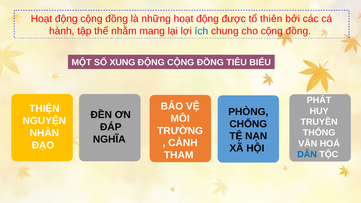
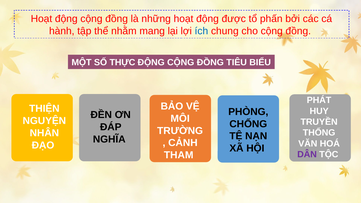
thiên: thiên -> phấn
XUNG: XUNG -> THỰC
DÂN colour: blue -> purple
